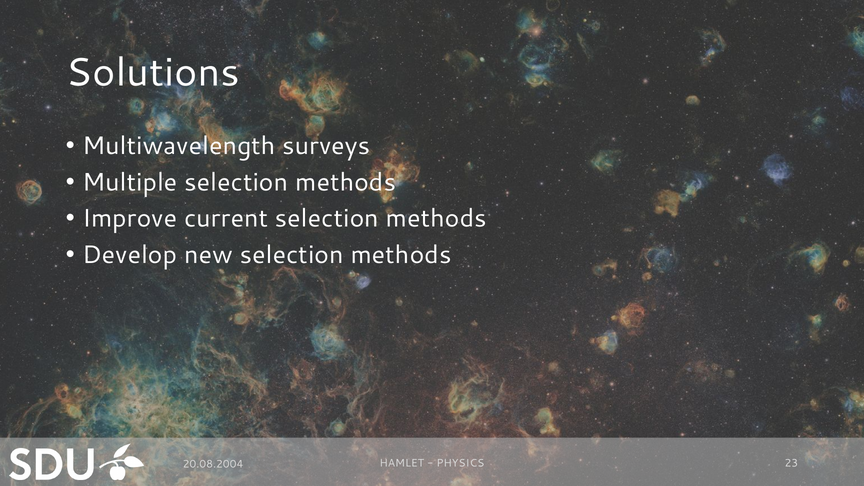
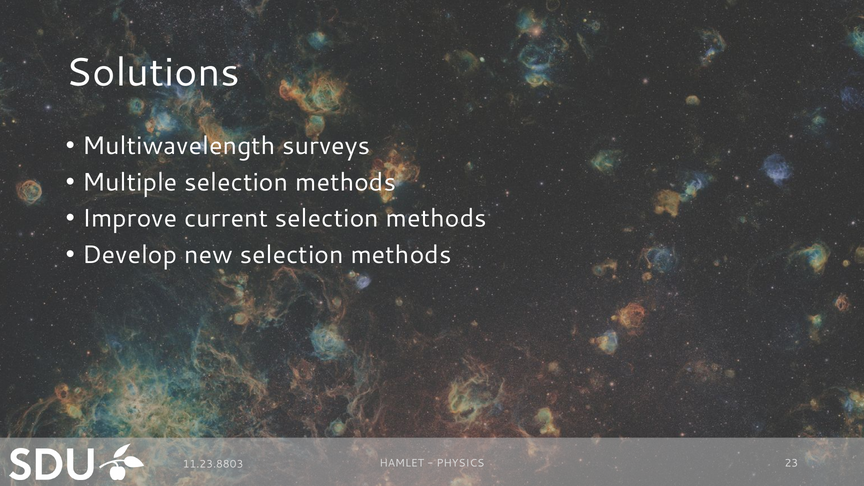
20.08.2004: 20.08.2004 -> 11.23.8803
